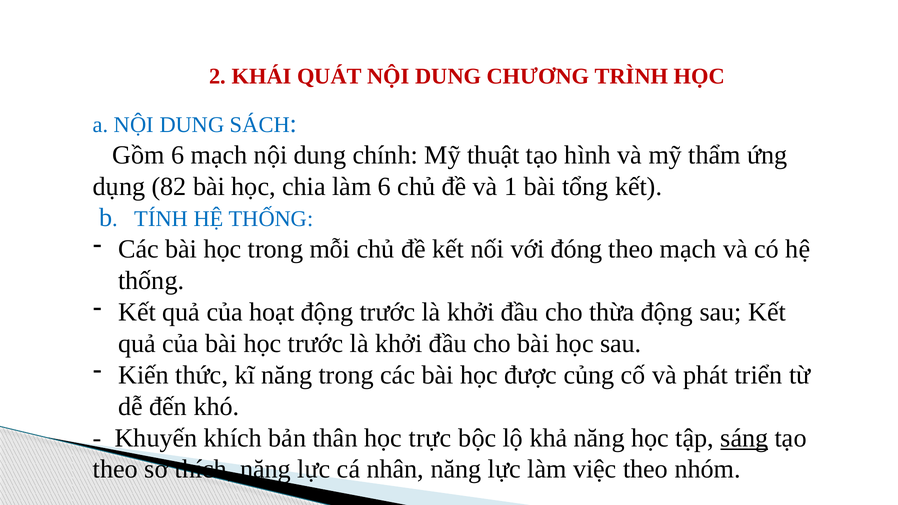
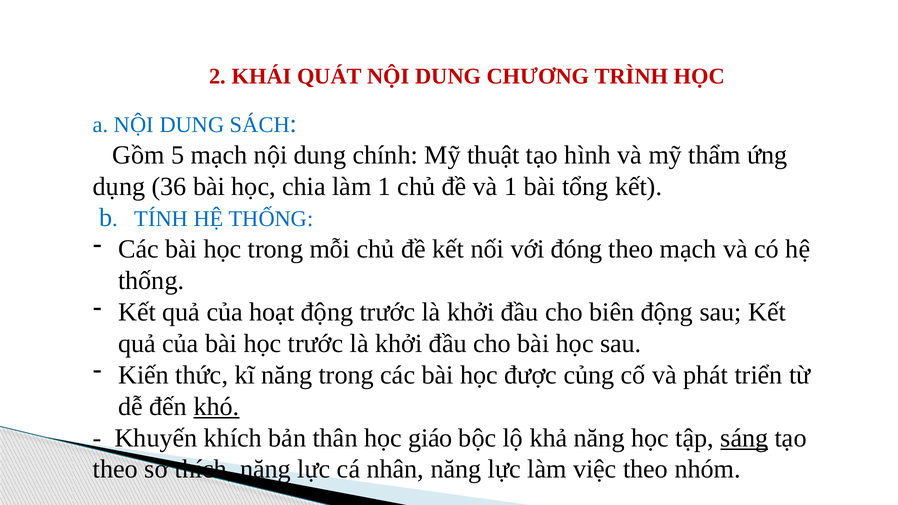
Gồm 6: 6 -> 5
82: 82 -> 36
làm 6: 6 -> 1
thừa: thừa -> biên
khó underline: none -> present
trực: trực -> giáo
